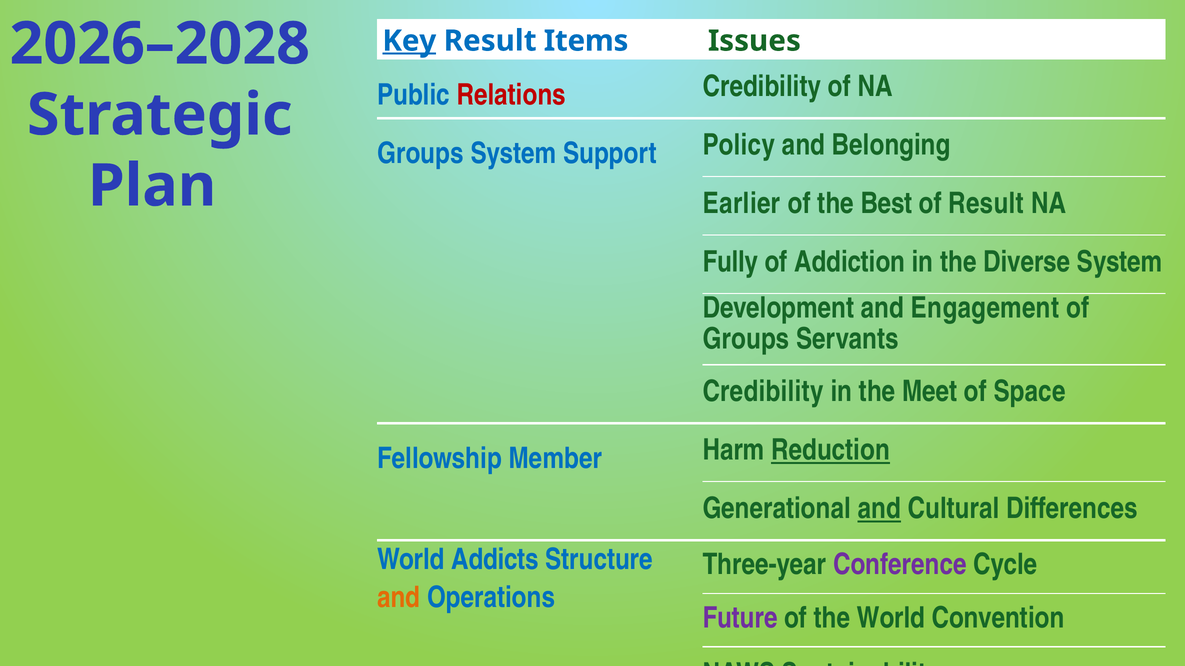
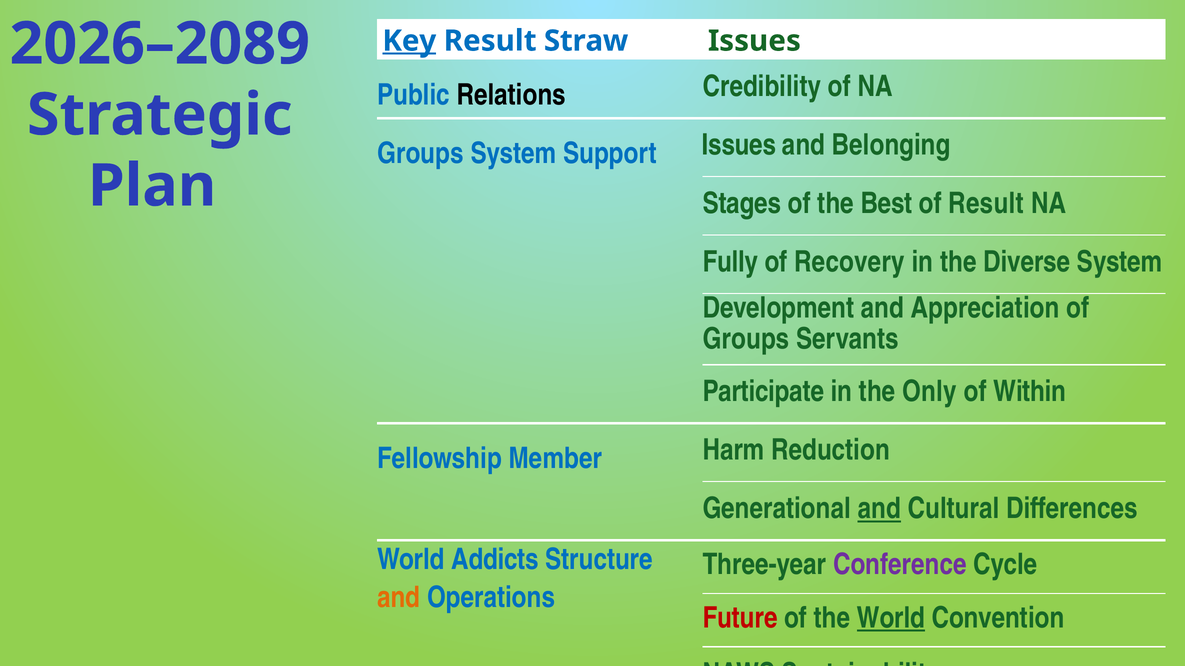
2026–2028: 2026–2028 -> 2026–2089
Items: Items -> Straw
Relations colour: red -> black
Support Policy: Policy -> Issues
Earlier: Earlier -> Stages
Addiction: Addiction -> Recovery
Engagement: Engagement -> Appreciation
Credibility at (763, 392): Credibility -> Participate
Meet: Meet -> Only
Space: Space -> Within
Reduction underline: present -> none
Future colour: purple -> red
World at (891, 618) underline: none -> present
